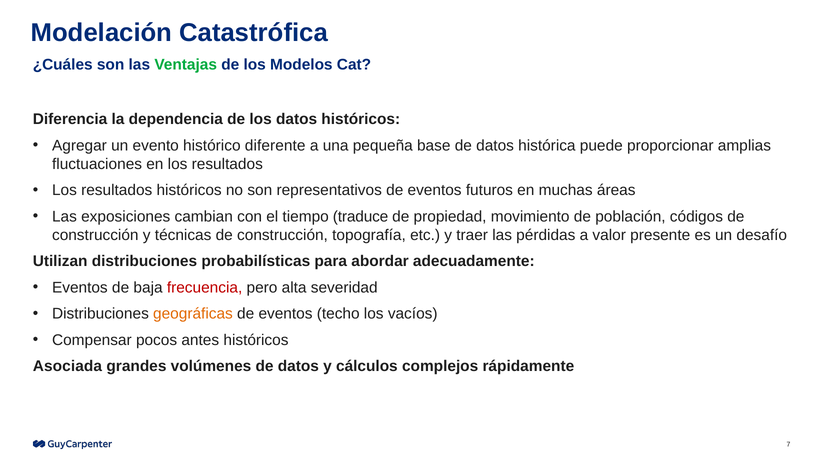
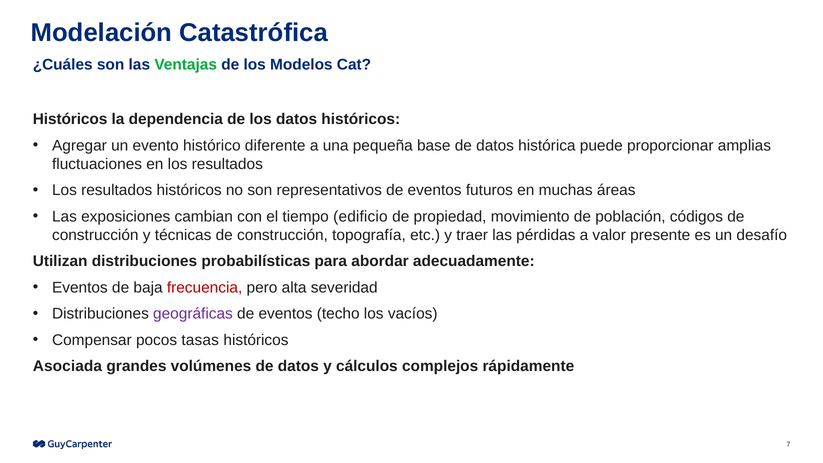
Diferencia at (70, 119): Diferencia -> Históricos
traduce: traduce -> edificio
geográficas colour: orange -> purple
antes: antes -> tasas
